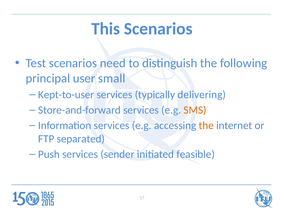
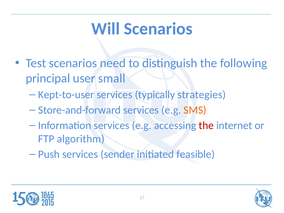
This: This -> Will
delivering: delivering -> strategies
the at (206, 126) colour: orange -> red
separated: separated -> algorithm
